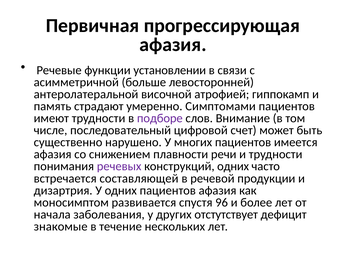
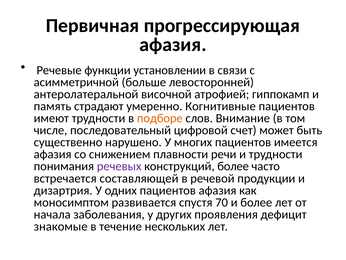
Симптомами: Симптомами -> Когнитивные
подборе colour: purple -> orange
конструкций одних: одних -> более
96: 96 -> 70
отстутствует: отстутствует -> проявления
